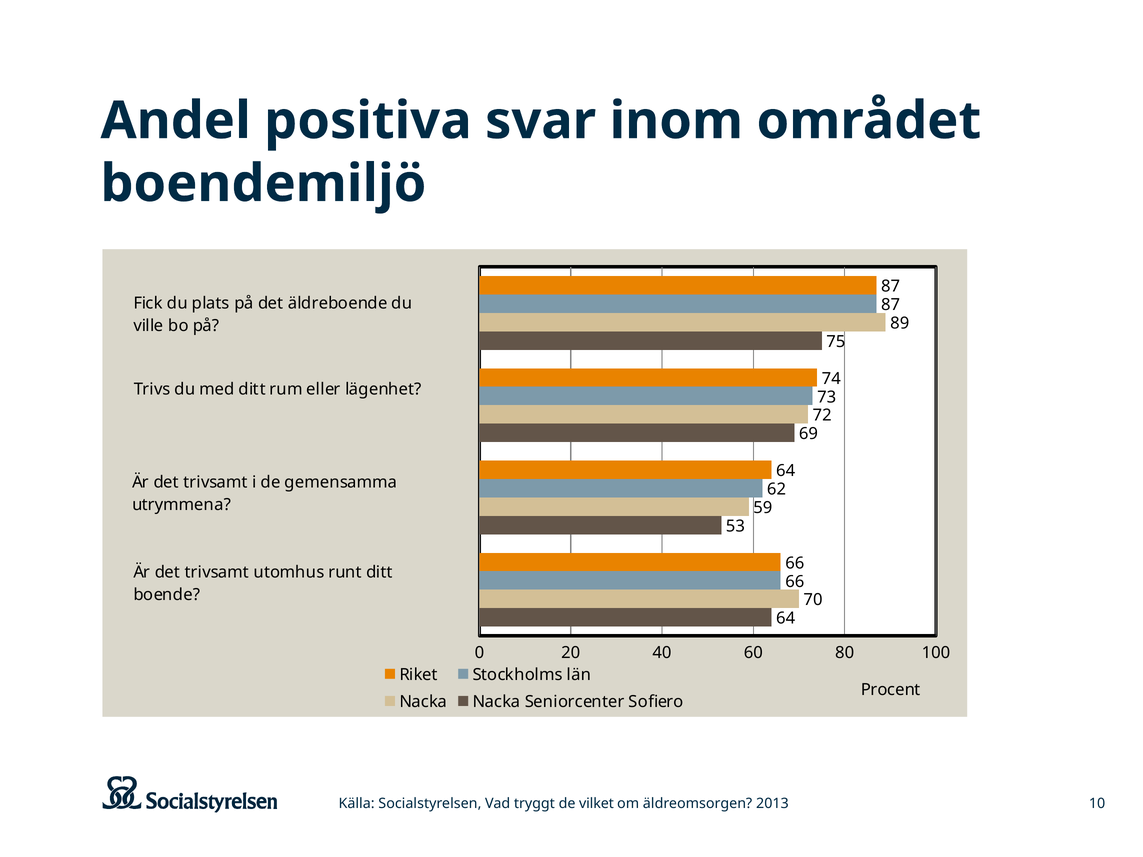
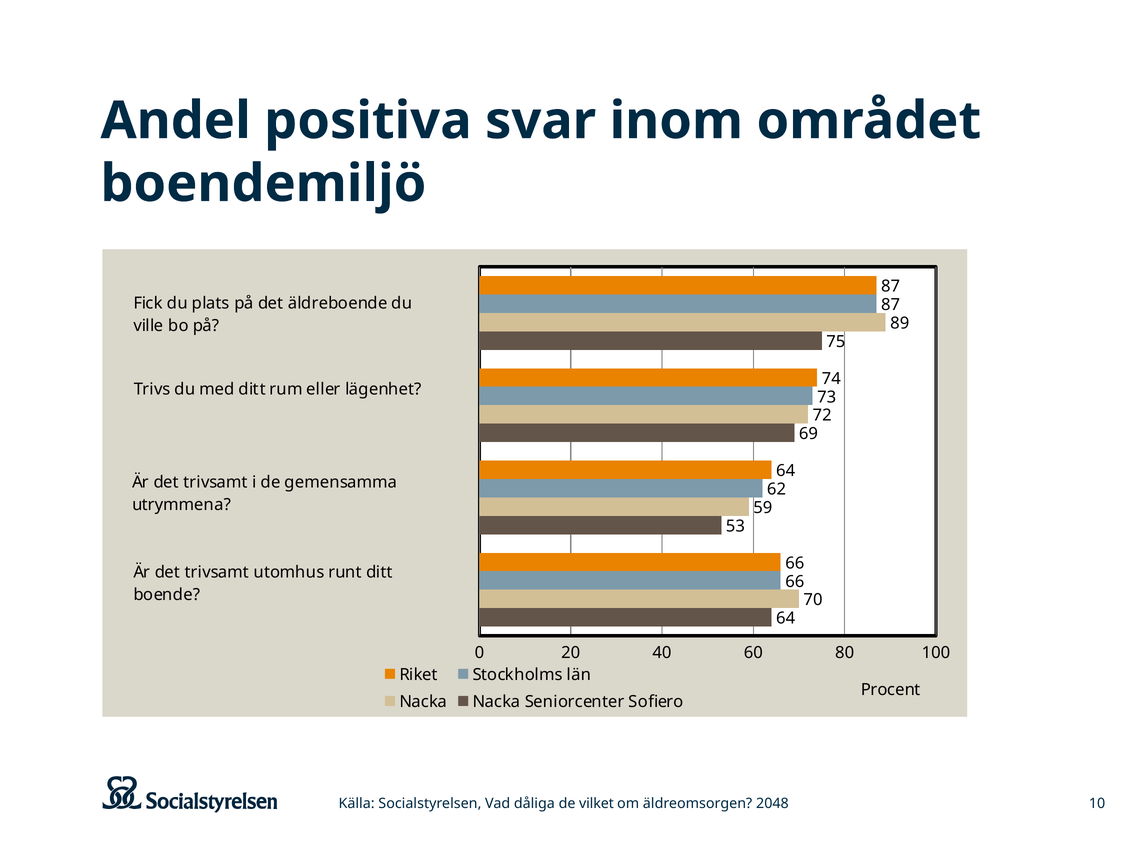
tryggt: tryggt -> dåliga
2013: 2013 -> 2048
